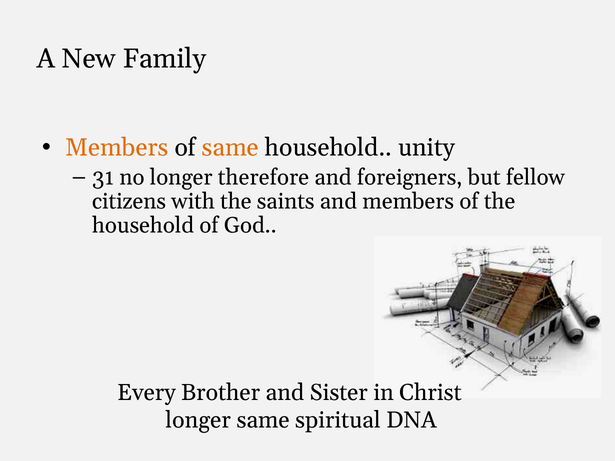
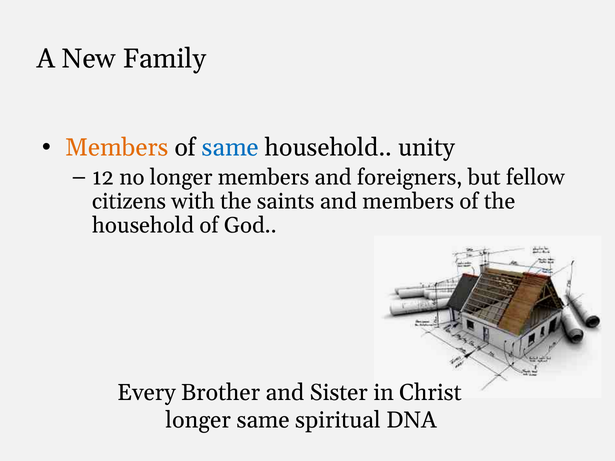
same at (230, 148) colour: orange -> blue
31: 31 -> 12
longer therefore: therefore -> members
